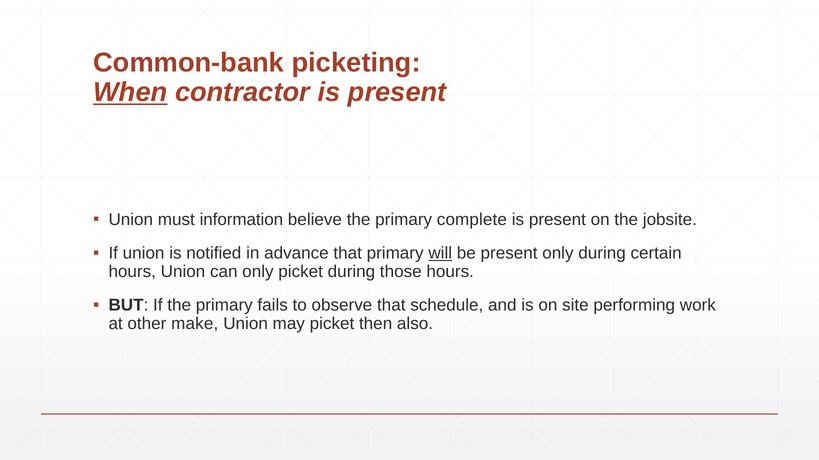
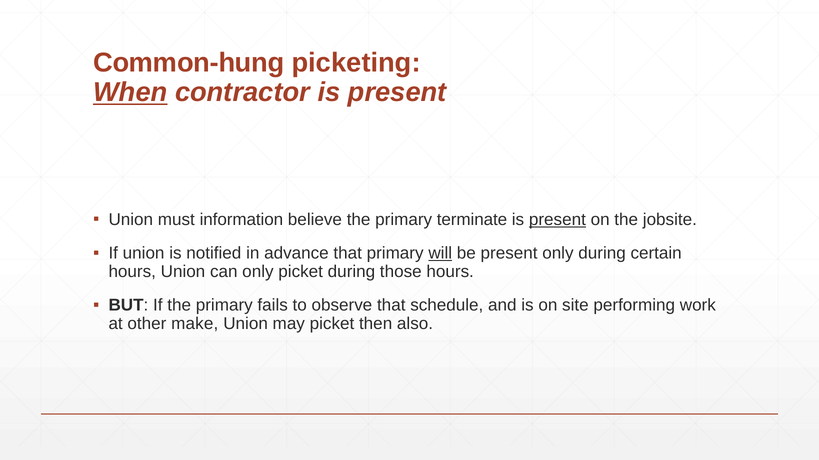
Common-bank: Common-bank -> Common-hung
complete: complete -> terminate
present at (557, 220) underline: none -> present
